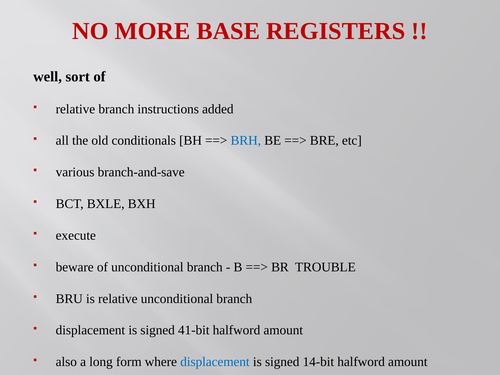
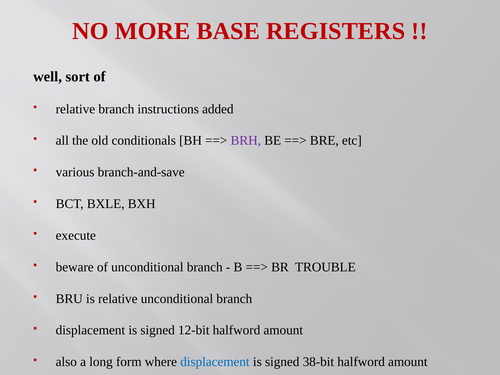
BRH colour: blue -> purple
41-bit: 41-bit -> 12-bit
14-bit: 14-bit -> 38-bit
